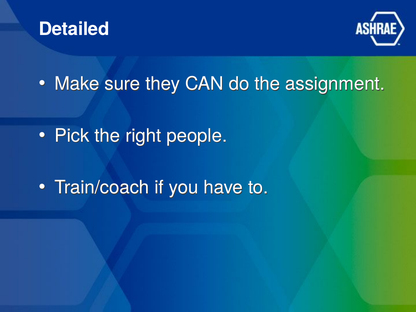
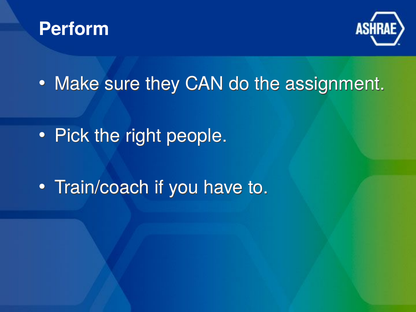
Detailed: Detailed -> Perform
